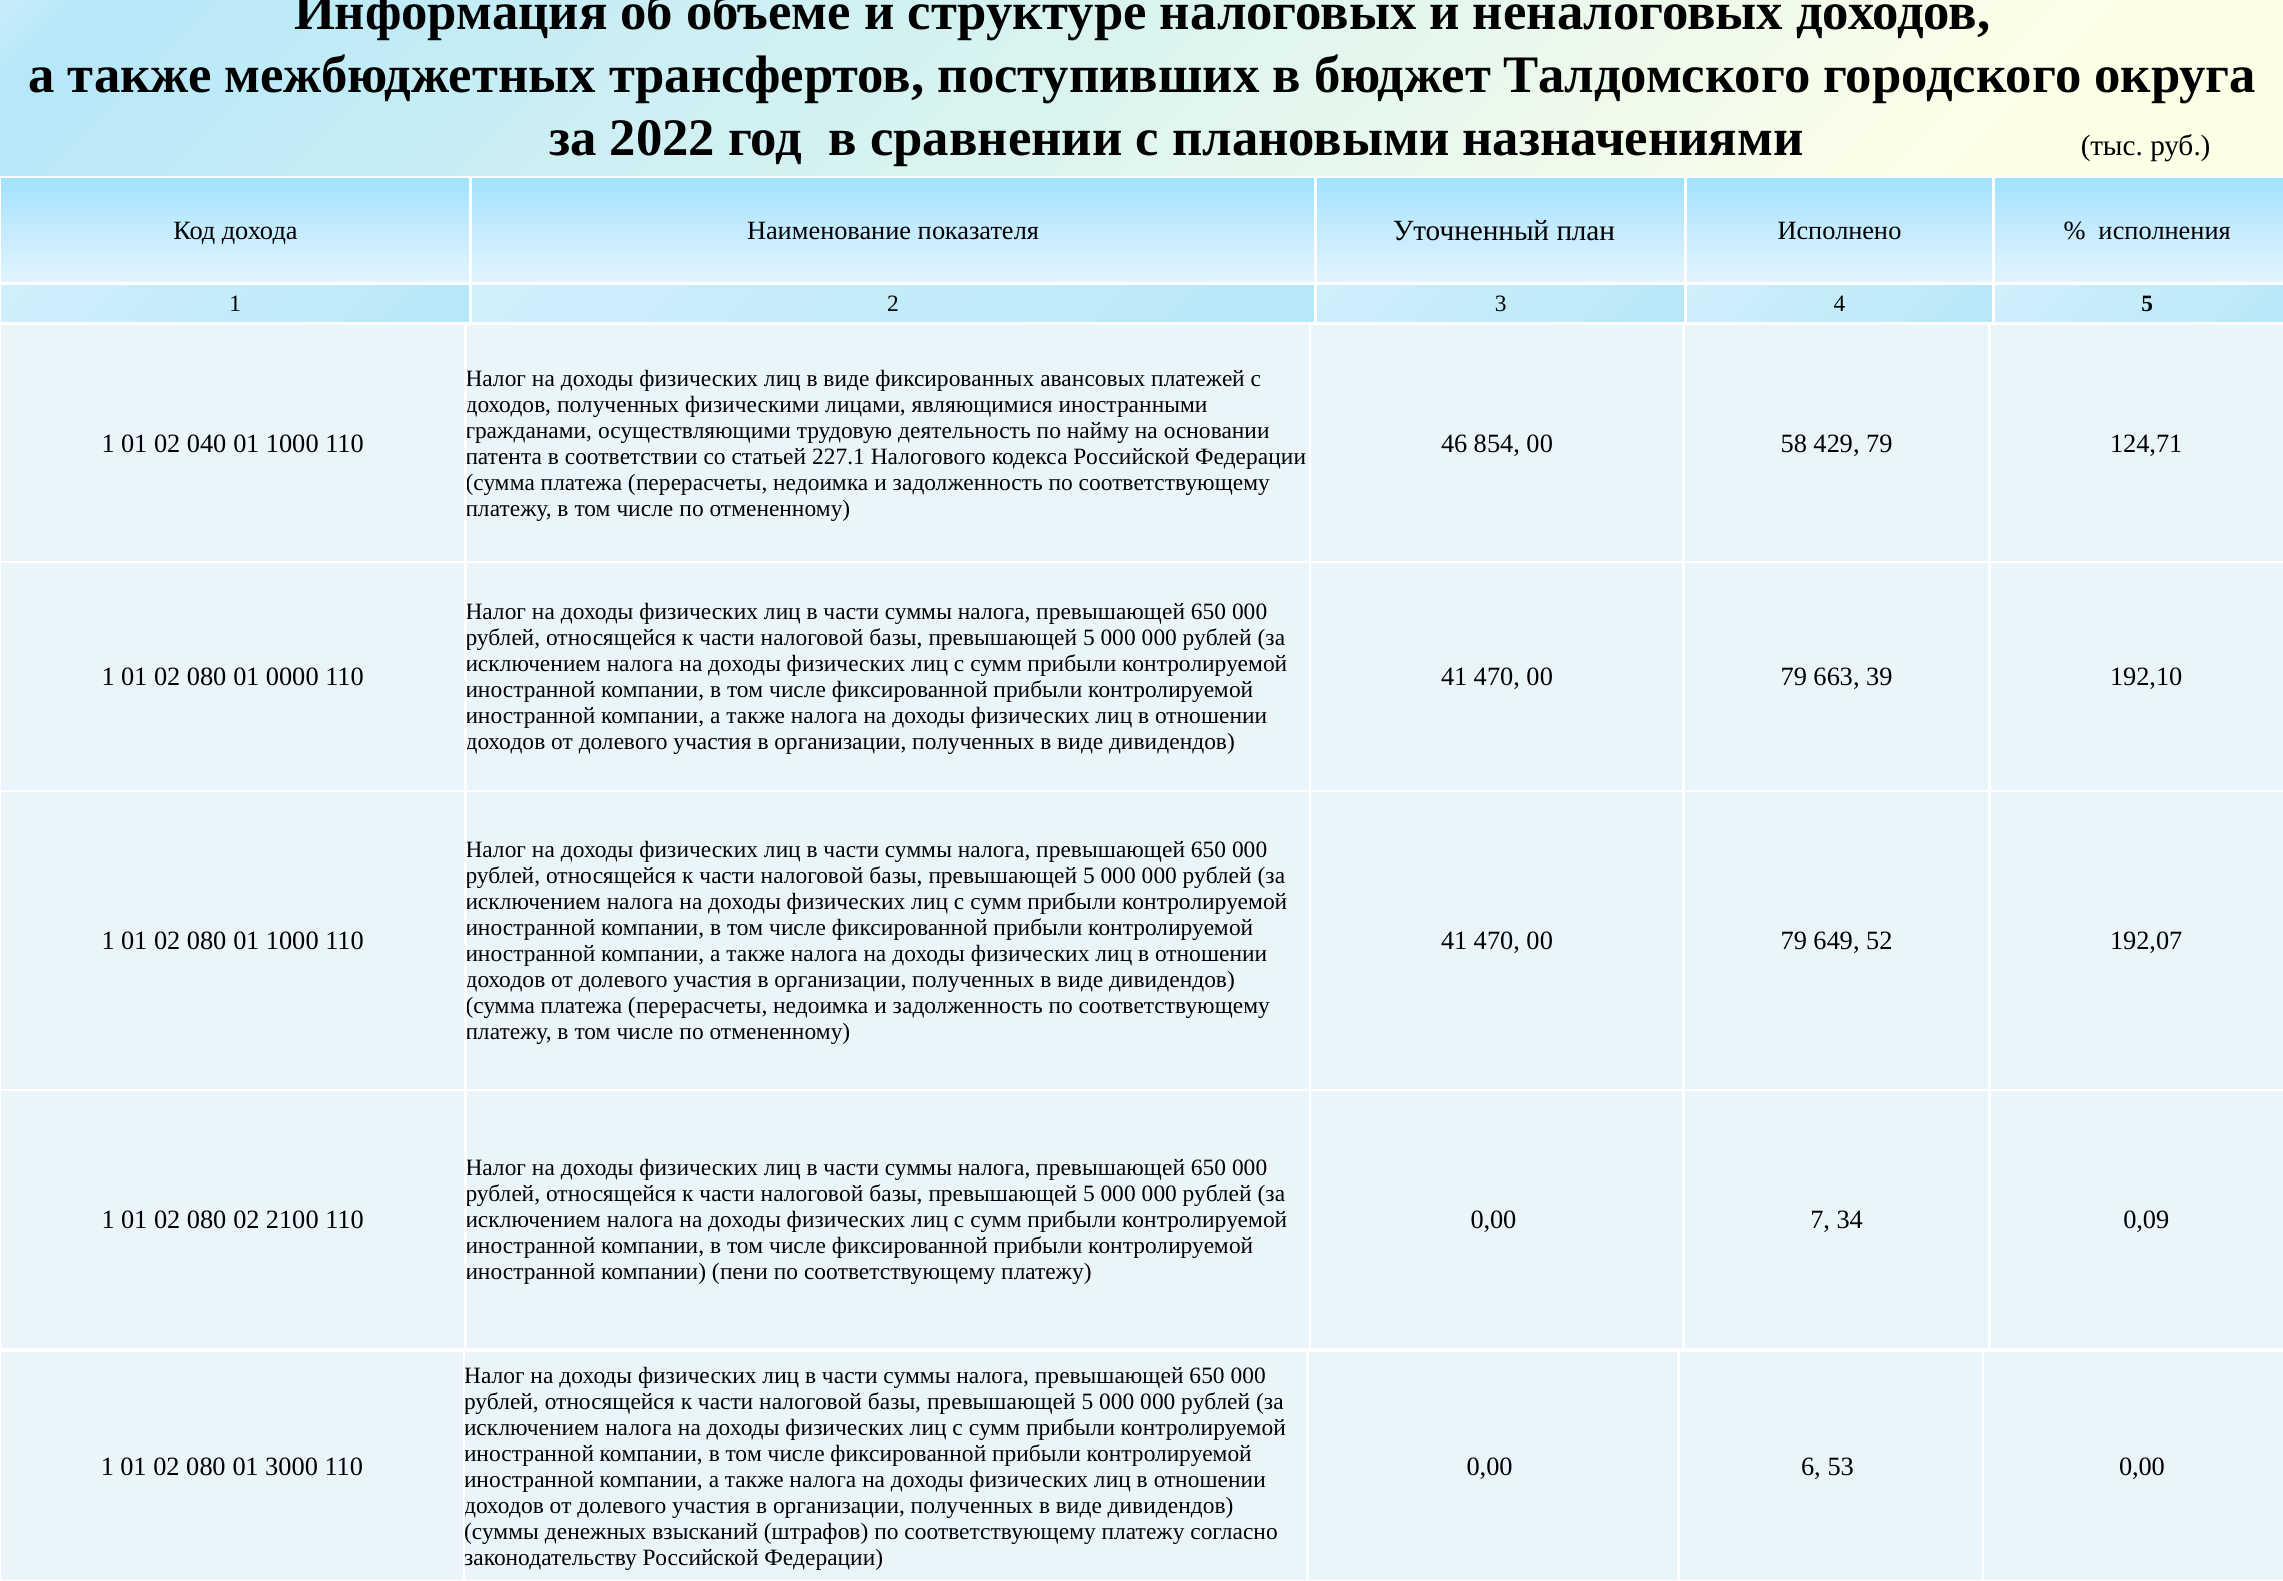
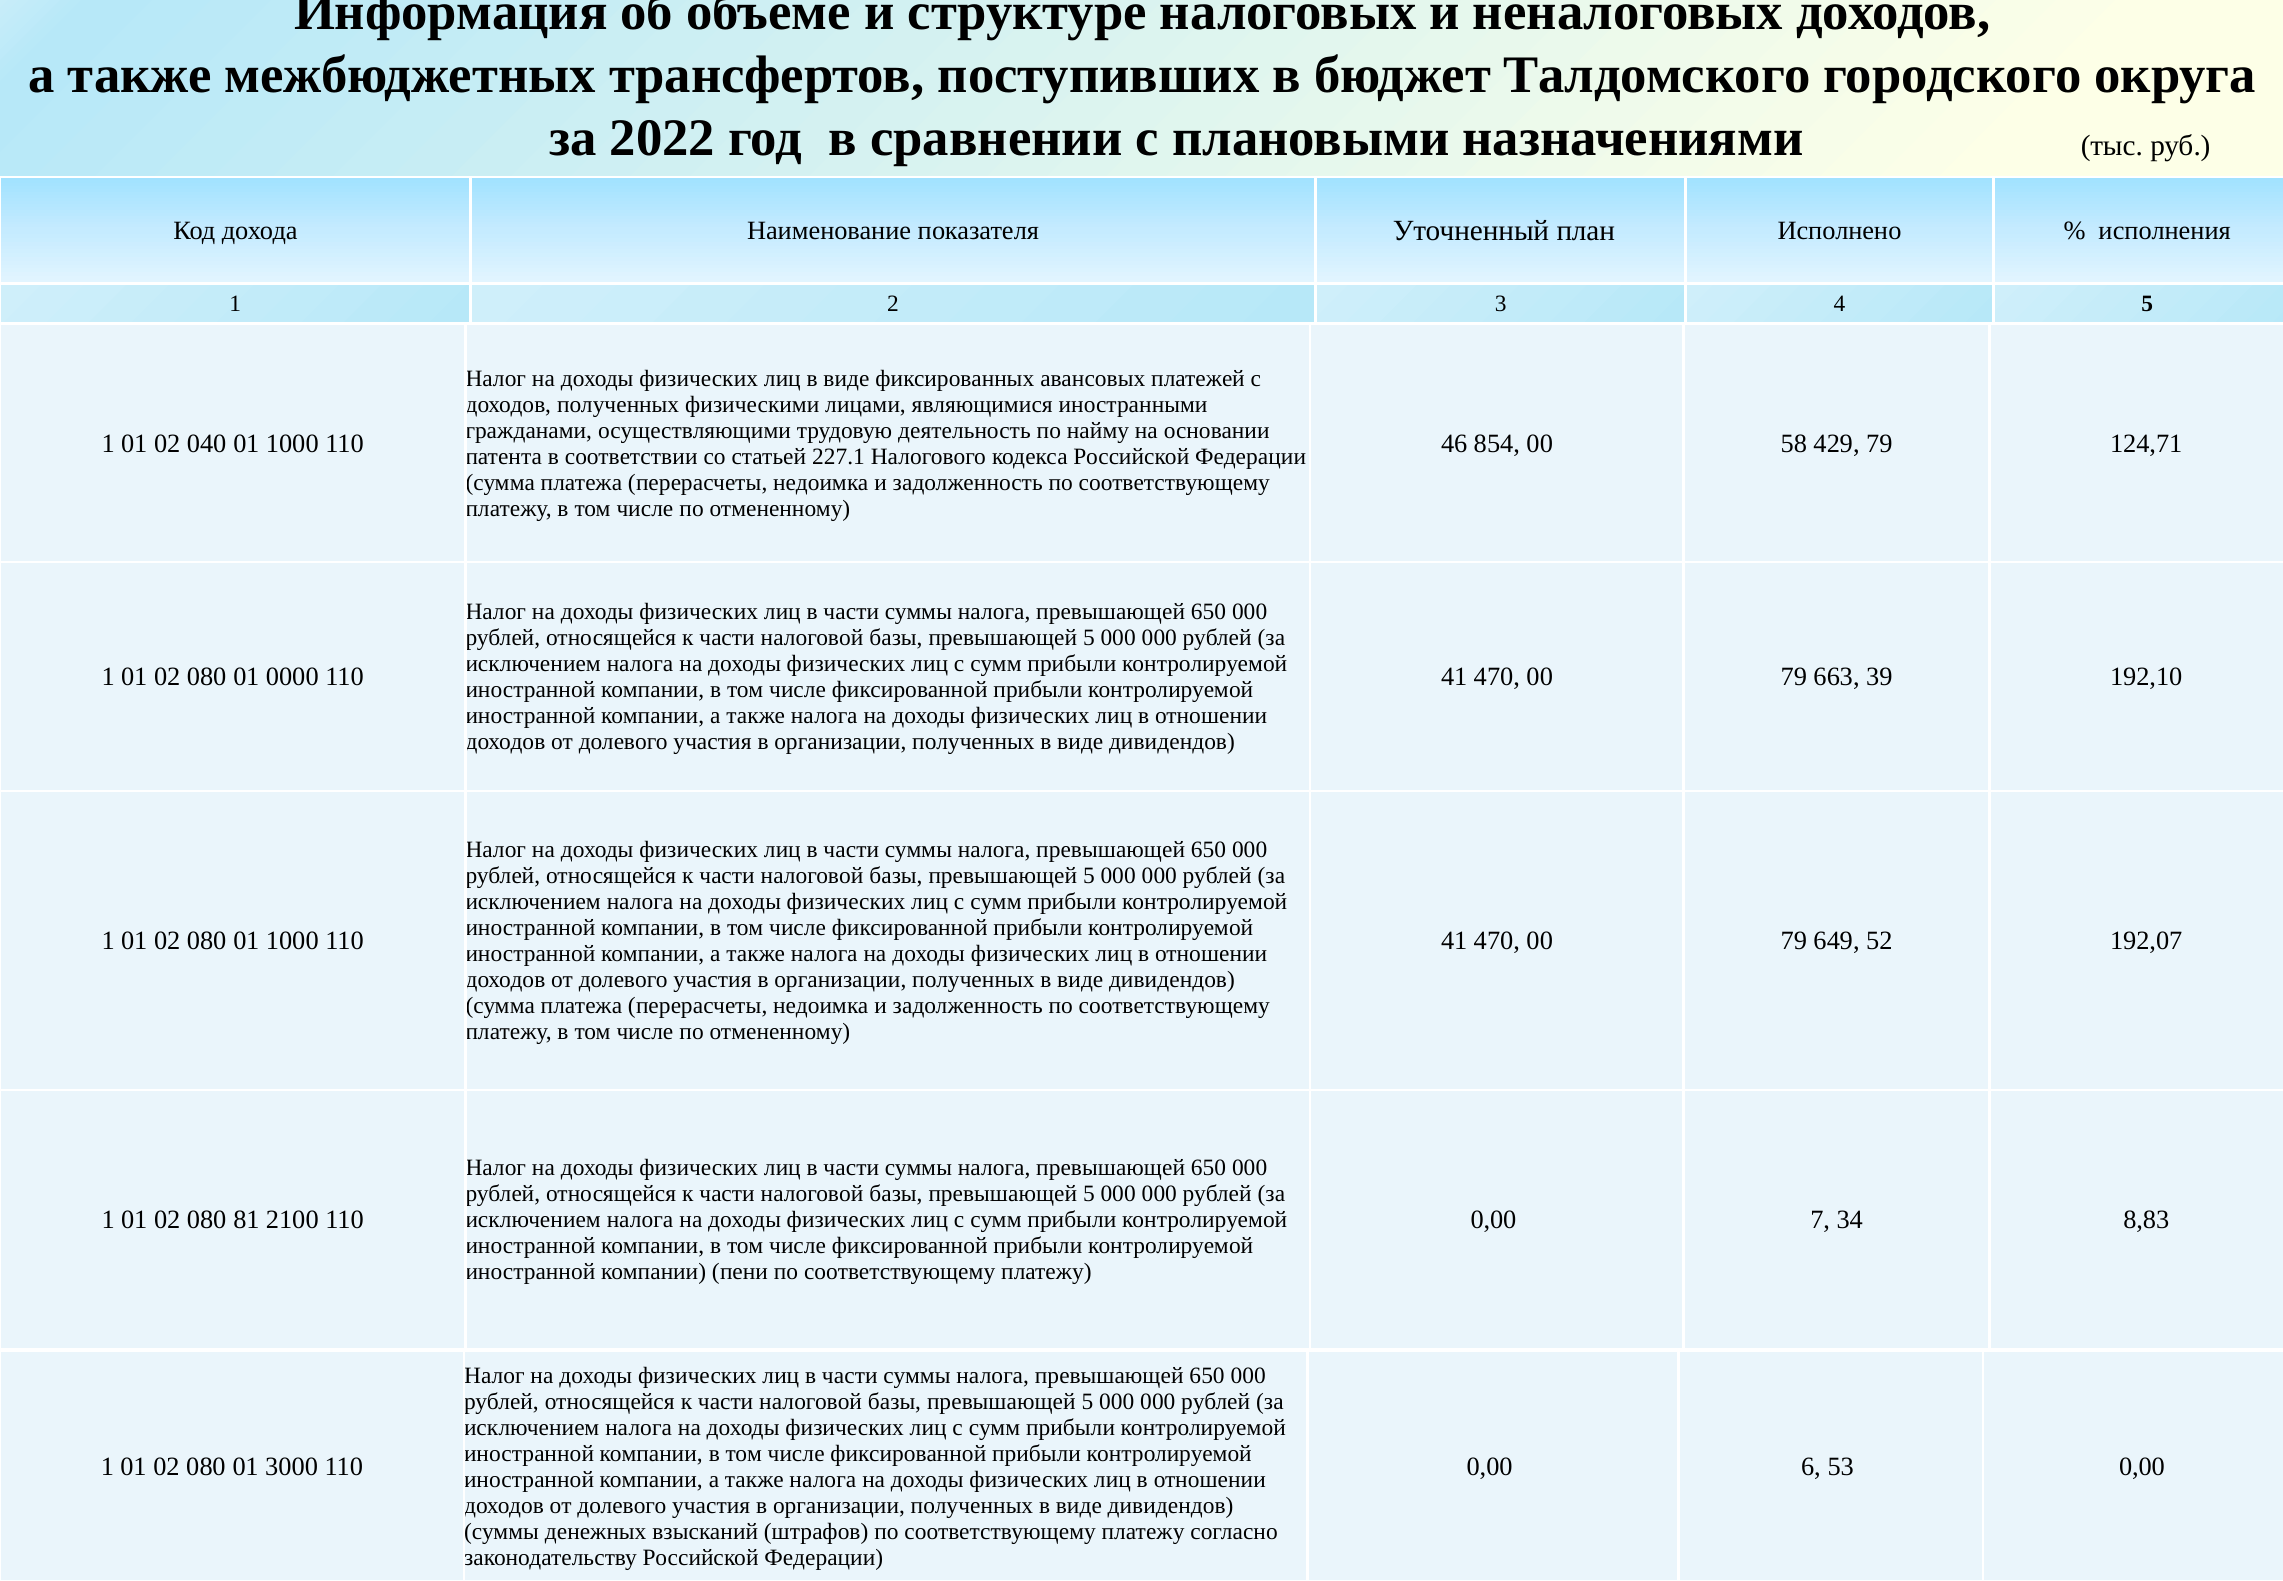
080 02: 02 -> 81
0,09: 0,09 -> 8,83
